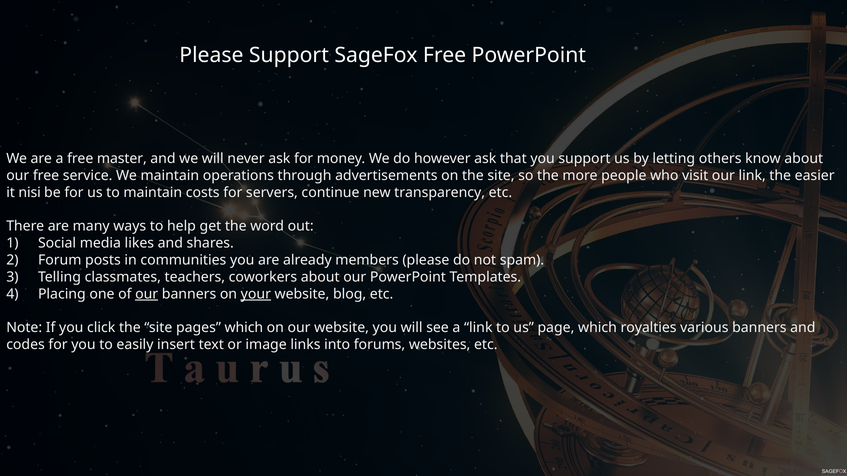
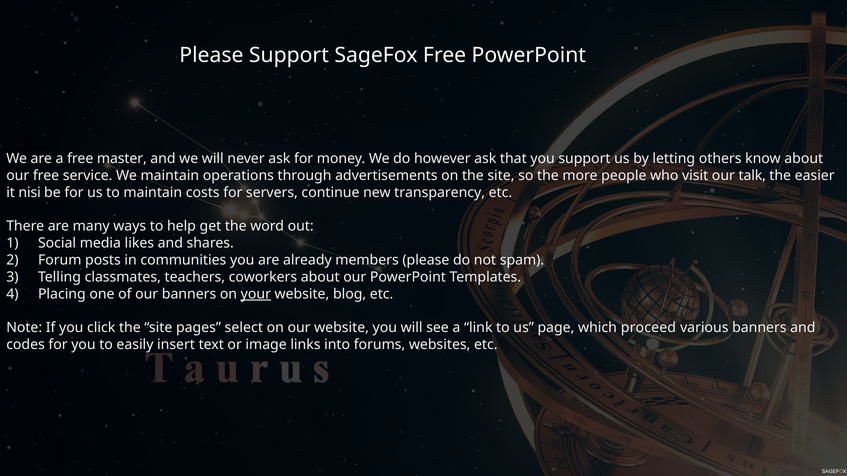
our link: link -> talk
our at (147, 294) underline: present -> none
pages which: which -> select
royalties: royalties -> proceed
